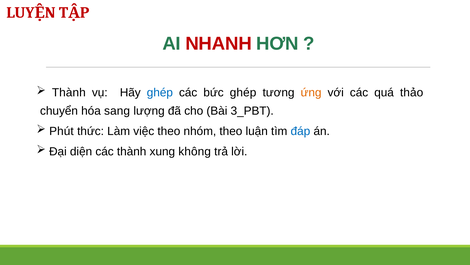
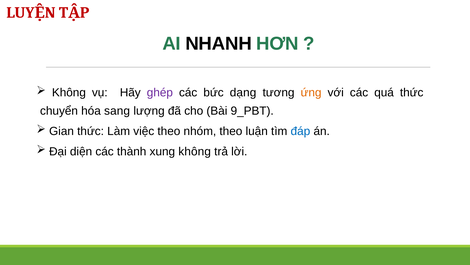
NHANH colour: red -> black
Thành at (69, 92): Thành -> Không
ghép at (160, 92) colour: blue -> purple
bức ghép: ghép -> dạng
quá thảo: thảo -> thức
3_PBT: 3_PBT -> 9_PBT
Phút: Phút -> Gian
